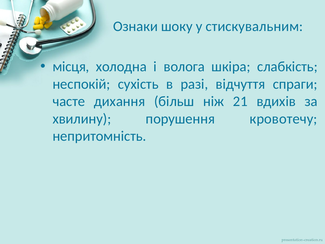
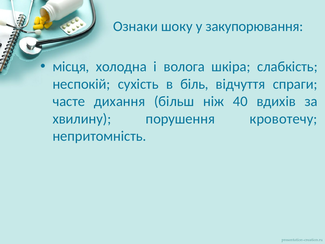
стискувальним: стискувальним -> закупорювання
разі: разі -> біль
21: 21 -> 40
